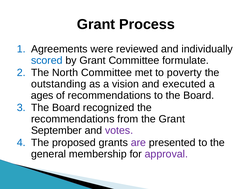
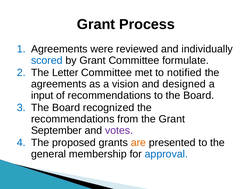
North: North -> Letter
poverty: poverty -> notified
outstanding at (59, 84): outstanding -> agreements
executed: executed -> designed
ages: ages -> input
are colour: purple -> orange
approval colour: purple -> blue
